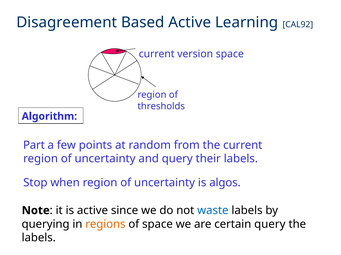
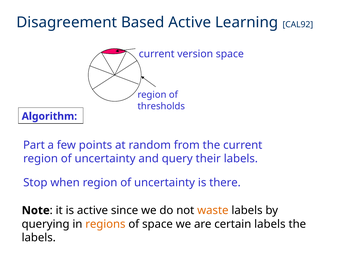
algos: algos -> there
waste colour: blue -> orange
certain query: query -> labels
